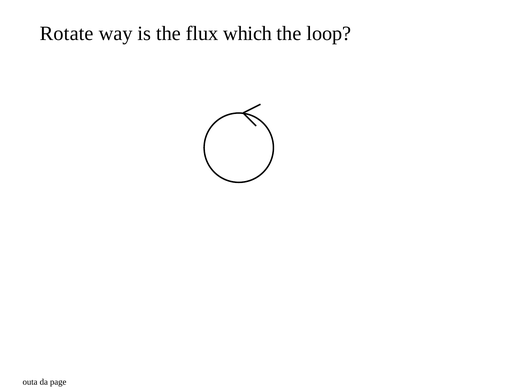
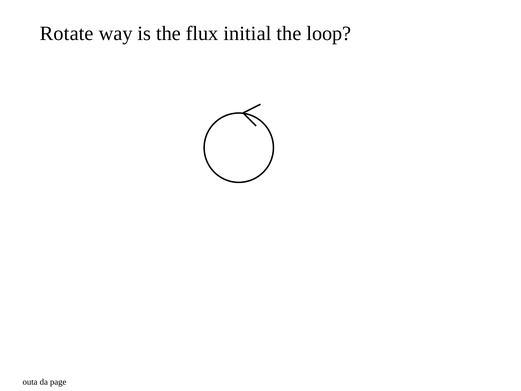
which: which -> initial
